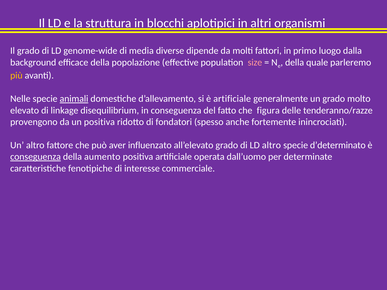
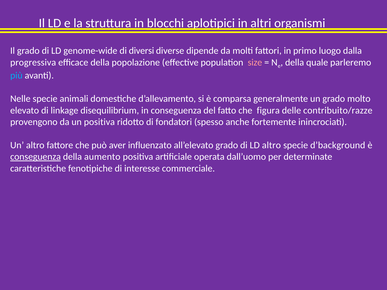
media: media -> diversi
background: background -> progressiva
più colour: yellow -> light blue
animali underline: present -> none
è artificiale: artificiale -> comparsa
tenderanno/razze: tenderanno/razze -> contribuito/razze
d’determinato: d’determinato -> d’background
